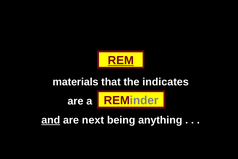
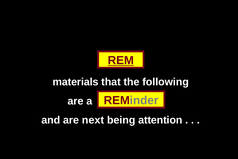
indicates: indicates -> following
and underline: present -> none
anything: anything -> attention
